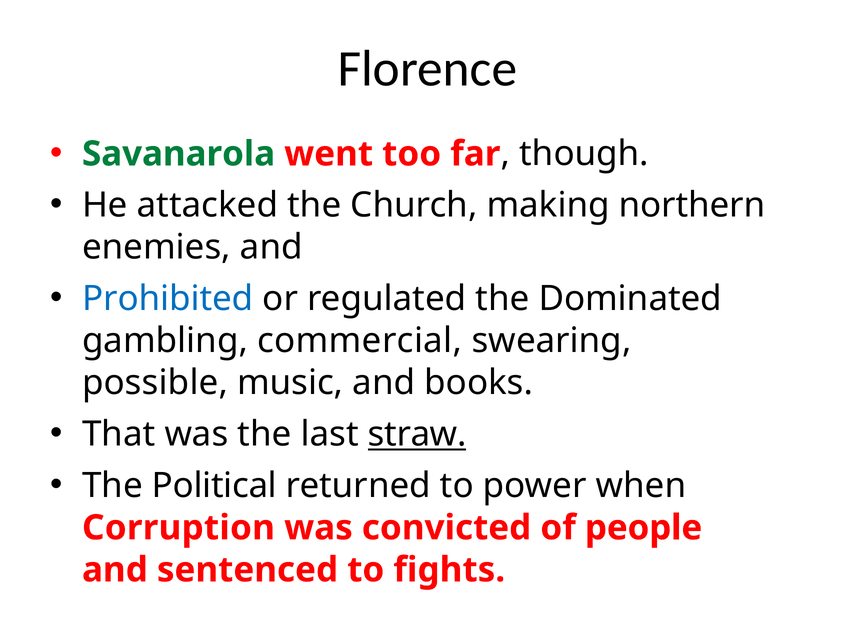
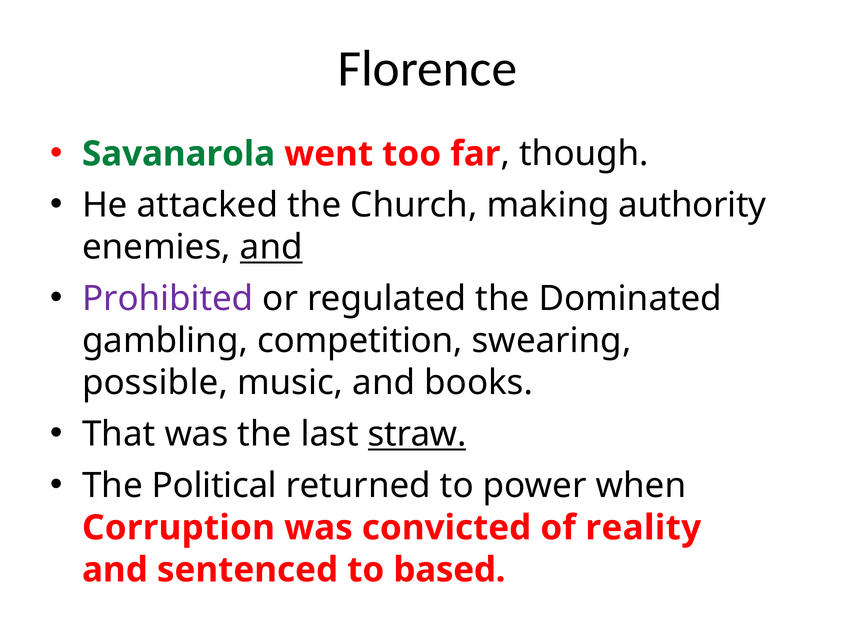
northern: northern -> authority
and at (271, 247) underline: none -> present
Prohibited colour: blue -> purple
commercial: commercial -> competition
people: people -> reality
fights: fights -> based
